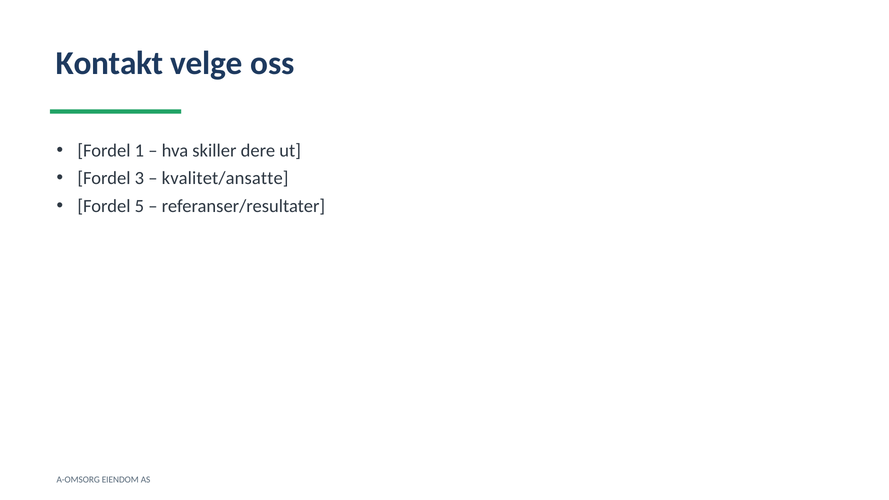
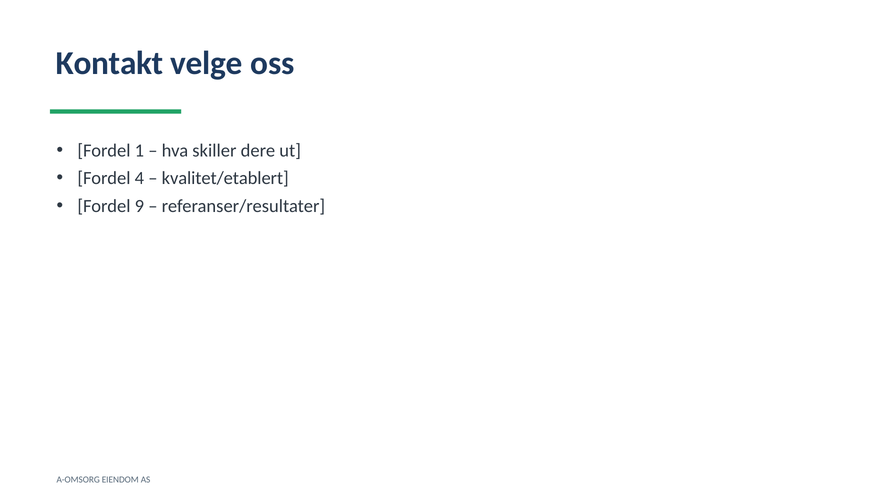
3: 3 -> 4
kvalitet/ansatte: kvalitet/ansatte -> kvalitet/etablert
5: 5 -> 9
